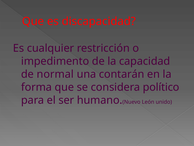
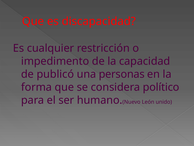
normal: normal -> publicó
contarán: contarán -> personas
